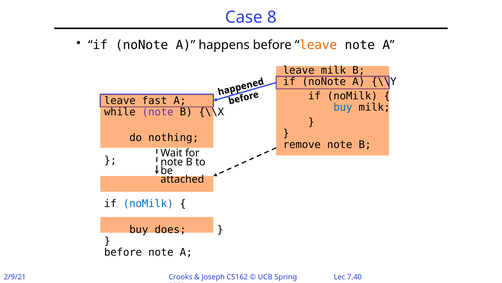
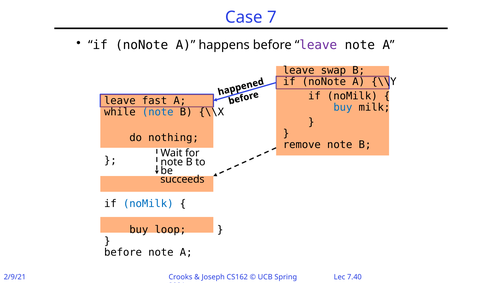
8: 8 -> 7
leave at (318, 45) colour: orange -> purple
leave milk: milk -> swap
note at (158, 112) colour: purple -> blue
attached: attached -> succeeds
does: does -> loop
